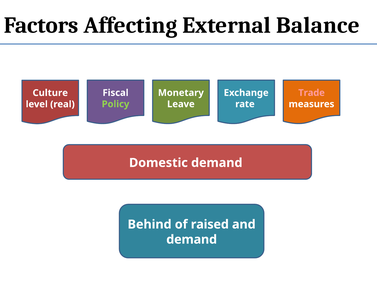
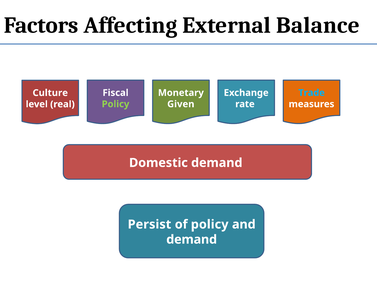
Trade colour: pink -> light blue
Leave: Leave -> Given
Behind: Behind -> Persist
of raised: raised -> policy
